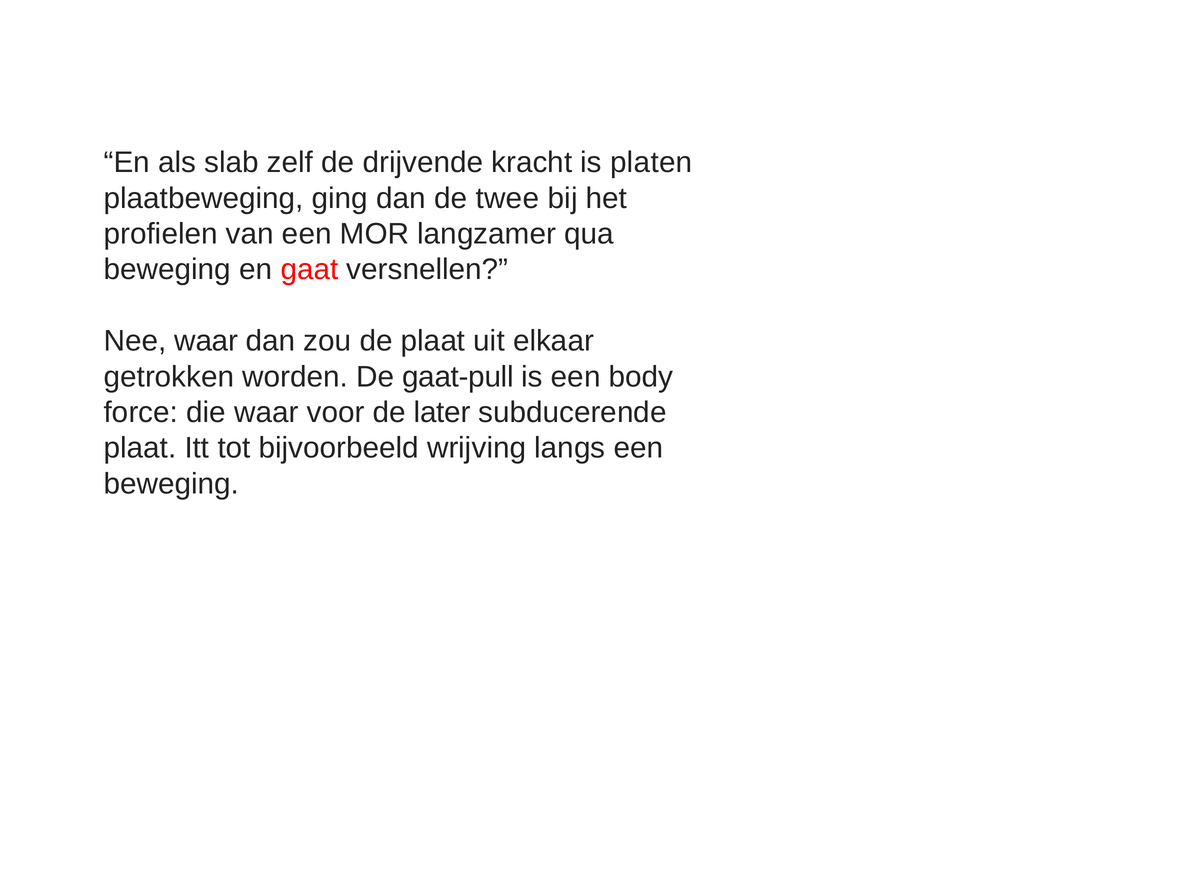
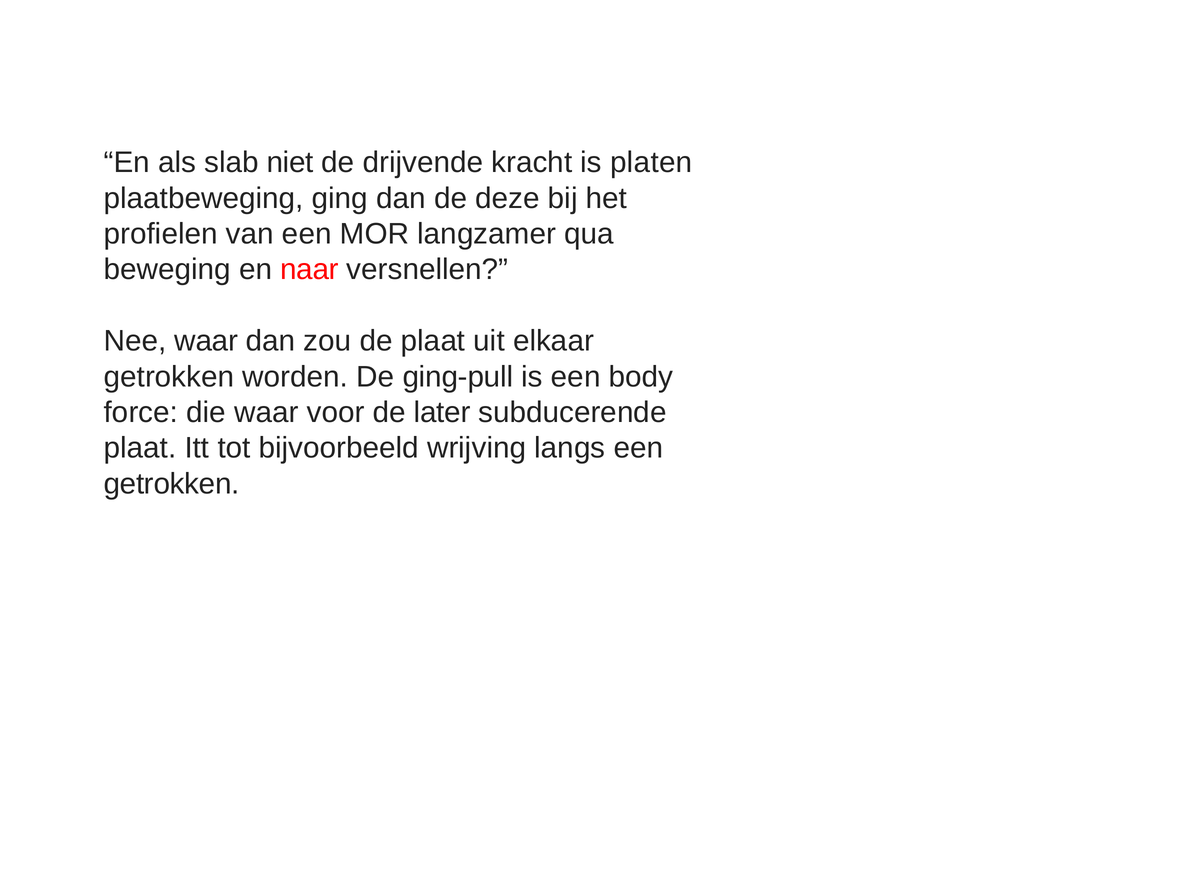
zelf: zelf -> niet
twee: twee -> deze
gaat: gaat -> naar
gaat-pull: gaat-pull -> ging-pull
beweging at (171, 484): beweging -> getrokken
